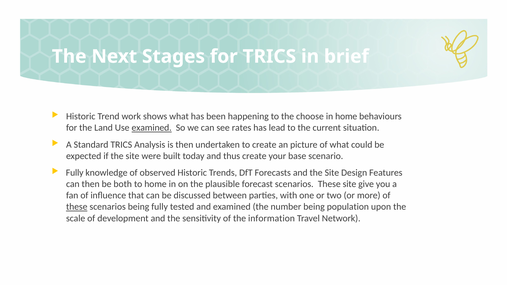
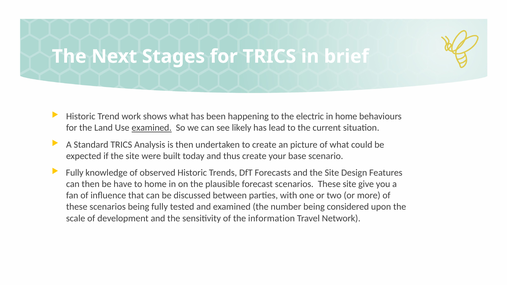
choose: choose -> electric
rates: rates -> likely
both: both -> have
these at (77, 207) underline: present -> none
population: population -> considered
